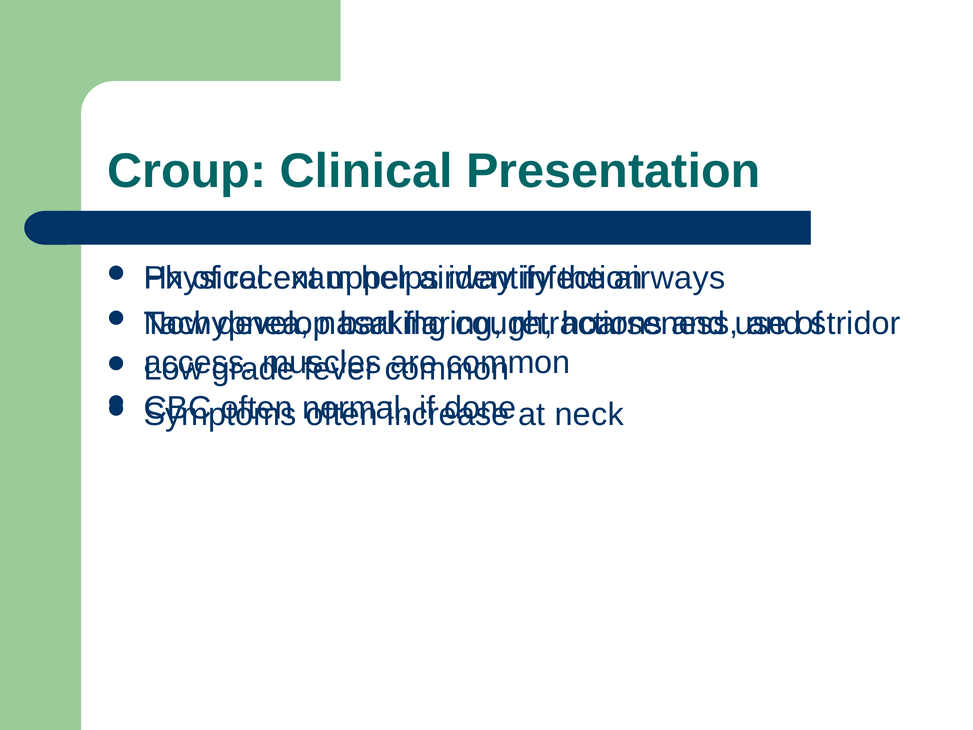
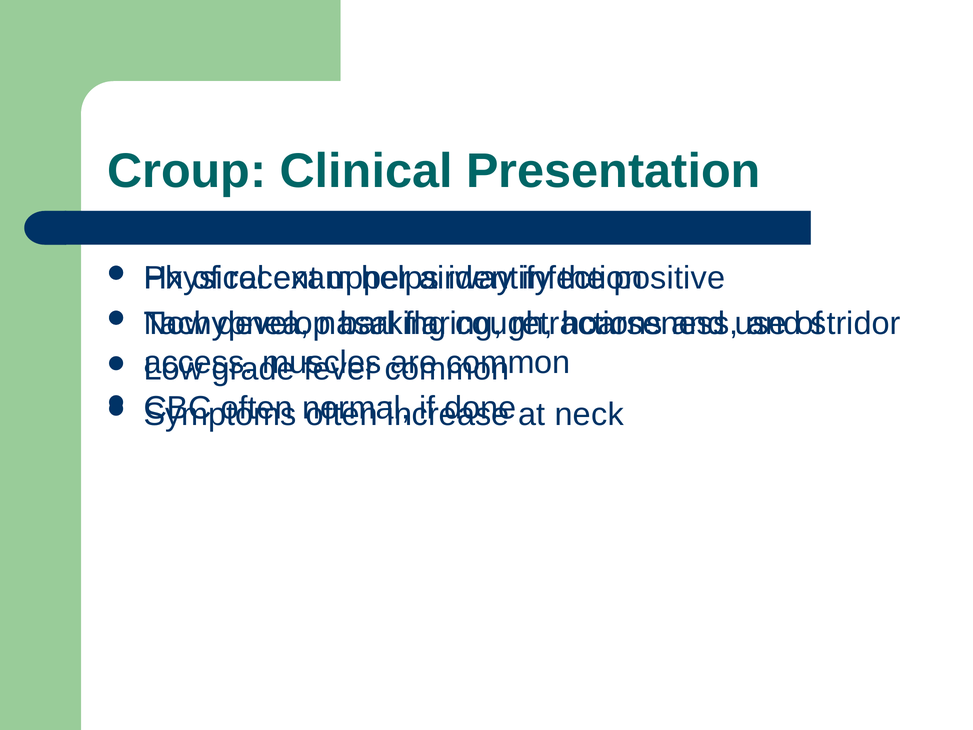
airways: airways -> positive
